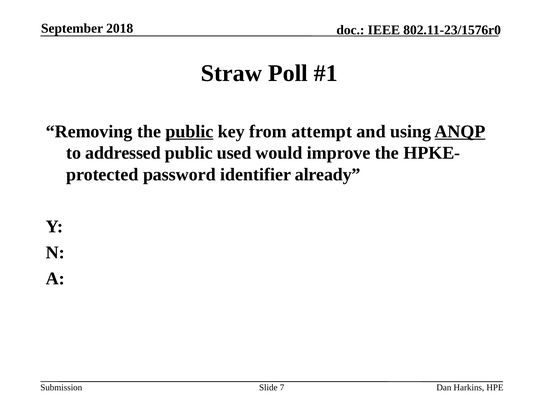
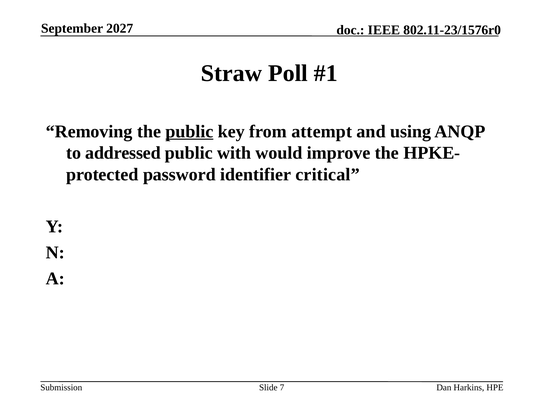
2018: 2018 -> 2027
ANQP underline: present -> none
used: used -> with
already: already -> critical
